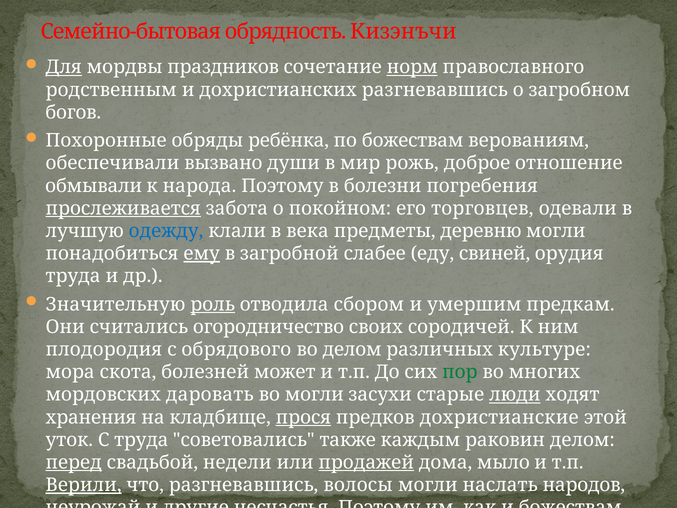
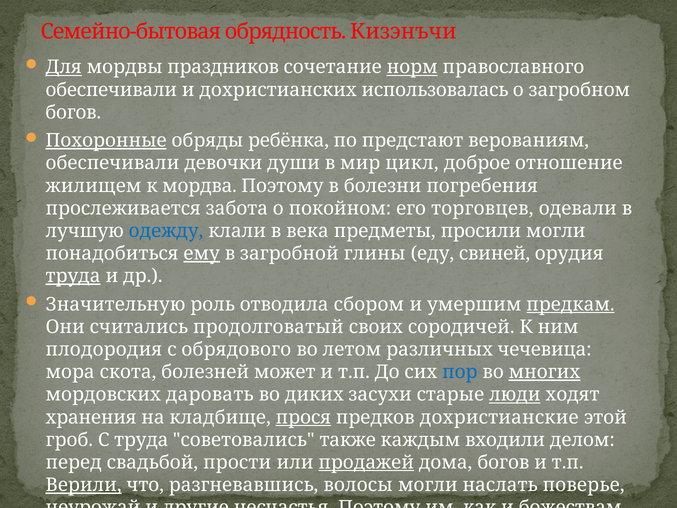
родственным at (111, 90): родственным -> обеспечивали
дохристианских разгневавшись: разгневавшись -> использовалась
Похоронные underline: none -> present
по божествам: божествам -> предстают
вызвано: вызвано -> девочки
рожь: рожь -> цикл
обмывали: обмывали -> жилищем
народа: народа -> мордва
прослеживается underline: present -> none
деревню: деревню -> просили
слабее: слабее -> глины
труда at (73, 276) underline: none -> present
роль underline: present -> none
предкам underline: none -> present
огородничество: огородничество -> продолговатый
во делом: делом -> летом
культуре: культуре -> чечевица
пор colour: green -> blue
многих underline: none -> present
во могли: могли -> диких
уток: уток -> гроб
раковин: раковин -> входили
перед underline: present -> none
недели: недели -> прости
дома мыло: мыло -> богов
народов: народов -> поверье
